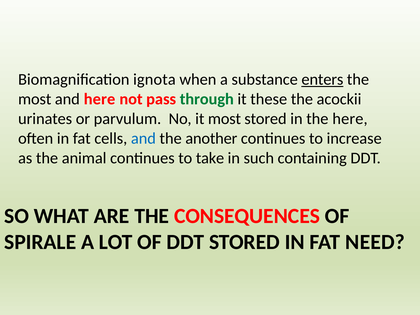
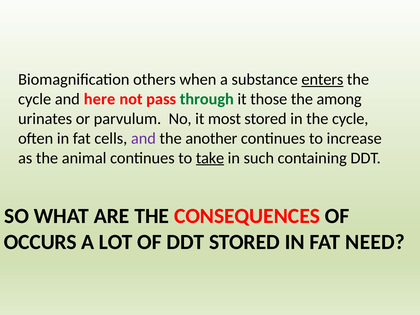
ignota: ignota -> others
most at (35, 99): most -> cycle
these: these -> those
acockii: acockii -> among
in the here: here -> cycle
and at (143, 138) colour: blue -> purple
take underline: none -> present
SPIRALE: SPIRALE -> OCCURS
